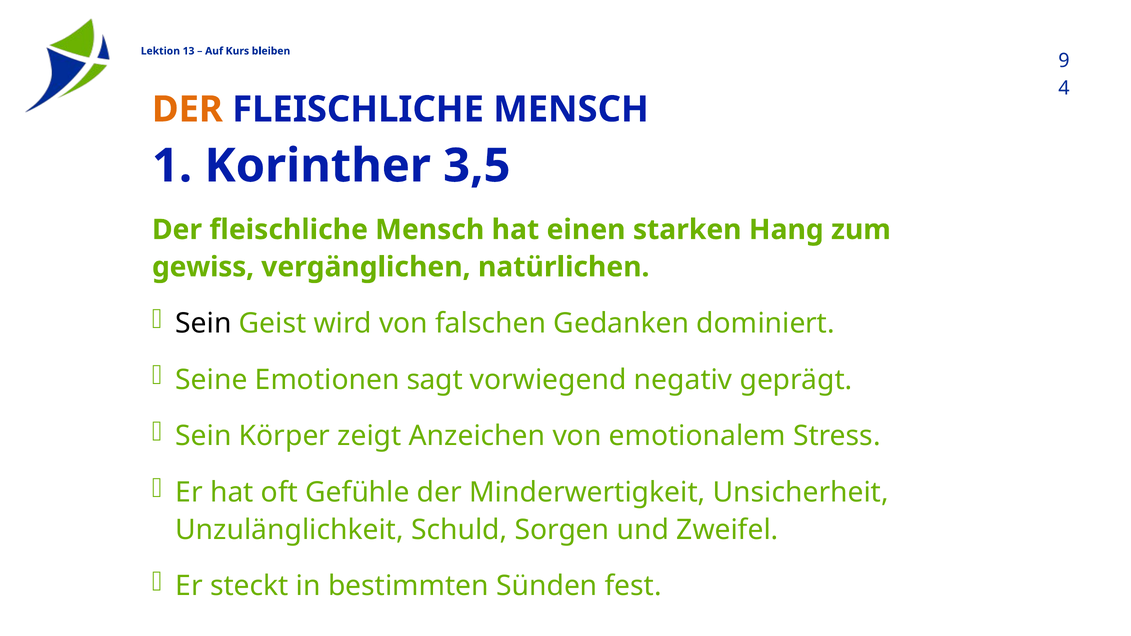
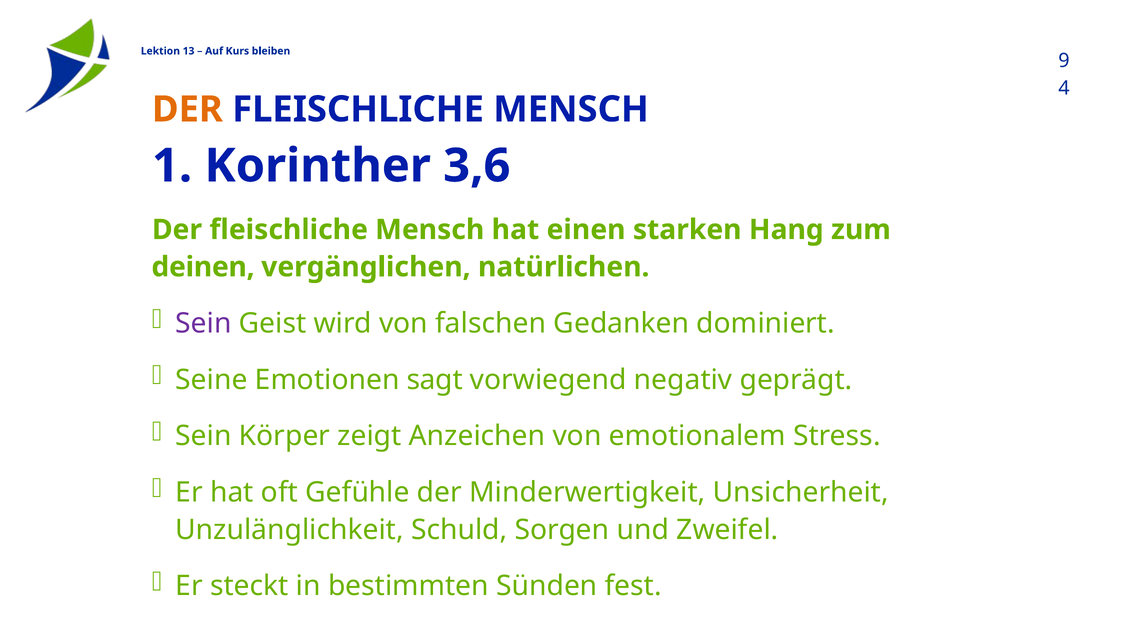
3,5: 3,5 -> 3,6
gewiss: gewiss -> deinen
Sein at (204, 323) colour: black -> purple
